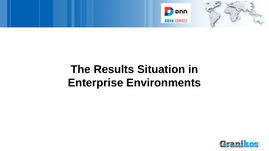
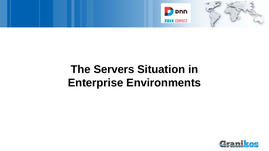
Results: Results -> Servers
